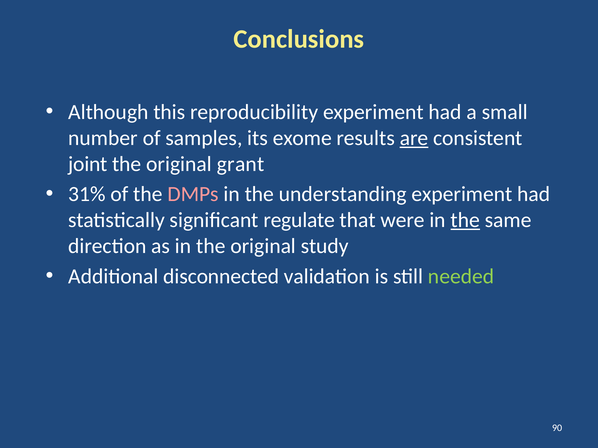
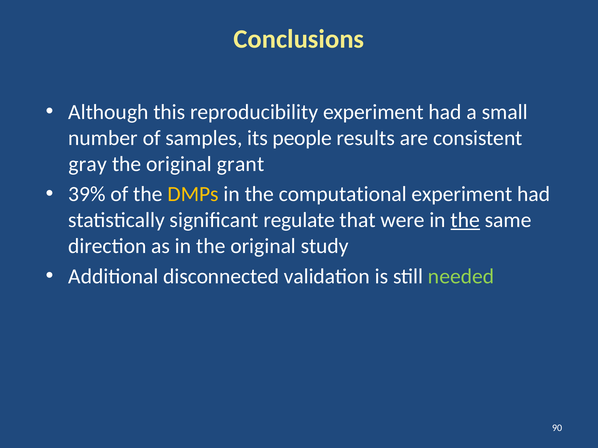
exome: exome -> people
are underline: present -> none
joint: joint -> gray
31%: 31% -> 39%
DMPs colour: pink -> yellow
understanding: understanding -> computational
